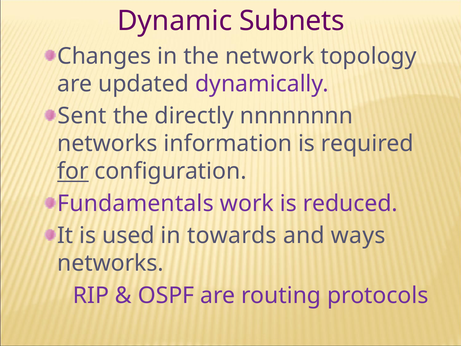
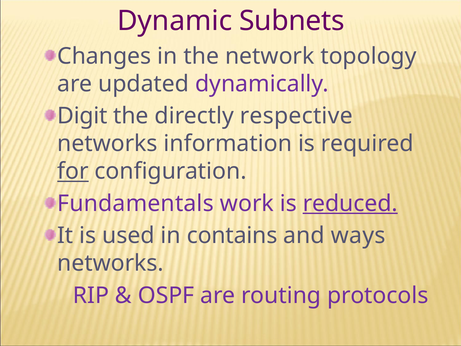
Sent: Sent -> Digit
nnnnnnnn: nnnnnnnn -> respective
reduced underline: none -> present
towards: towards -> contains
